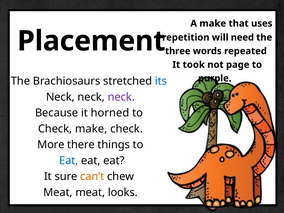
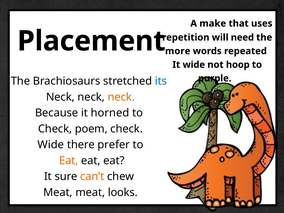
three: three -> more
It took: took -> wide
page: page -> hoop
neck at (121, 97) colour: purple -> orange
Check make: make -> poem
More at (51, 145): More -> Wide
things: things -> prefer
Eat at (69, 161) colour: blue -> orange
